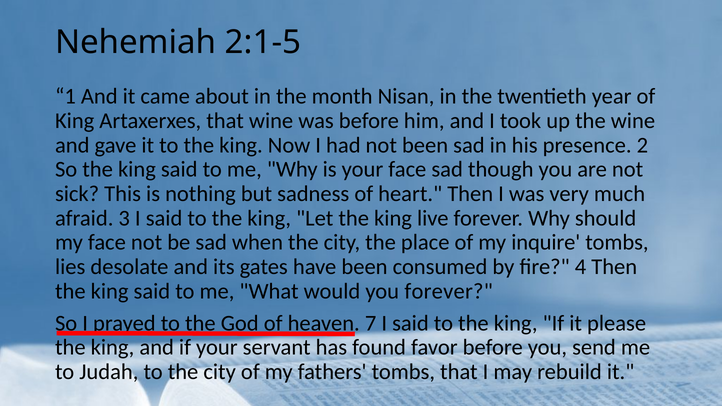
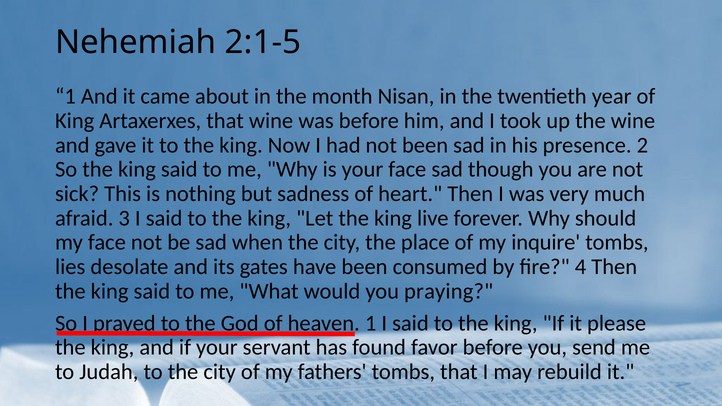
you forever: forever -> praying
7 at (371, 323): 7 -> 1
